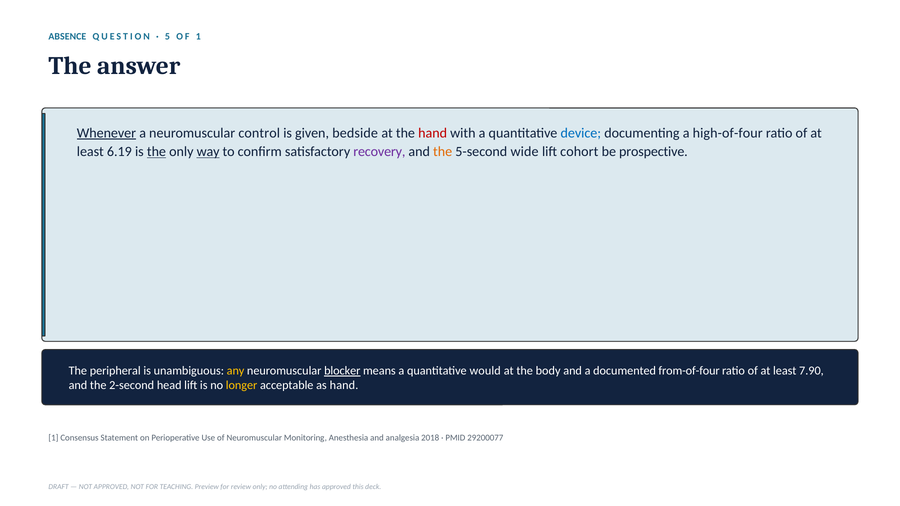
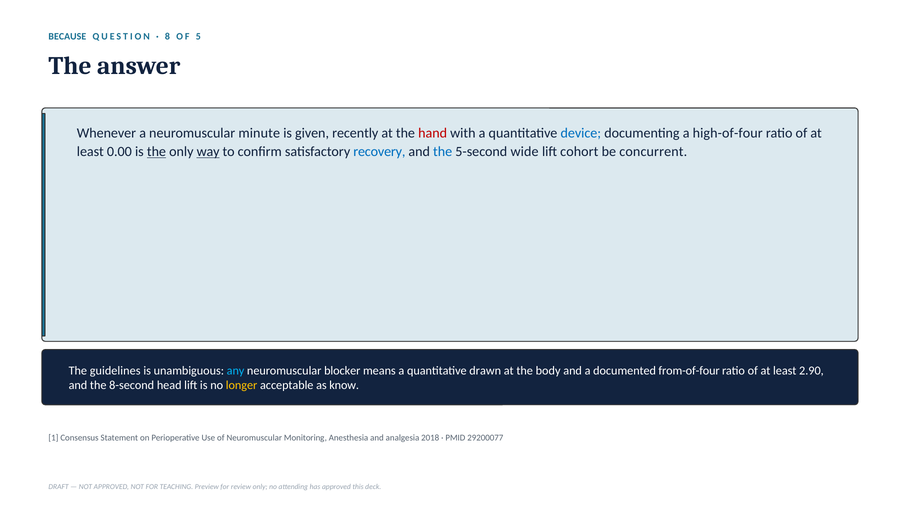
ABSENCE: ABSENCE -> BECAUSE
5: 5 -> 8
OF 1: 1 -> 5
Whenever underline: present -> none
control: control -> minute
bedside: bedside -> recently
6.19: 6.19 -> 0.00
recovery colour: purple -> blue
the at (443, 152) colour: orange -> blue
prospective: prospective -> concurrent
peripheral: peripheral -> guidelines
any colour: yellow -> light blue
blocker underline: present -> none
would: would -> drawn
7.90: 7.90 -> 2.90
2-second: 2-second -> 8-second
as hand: hand -> know
